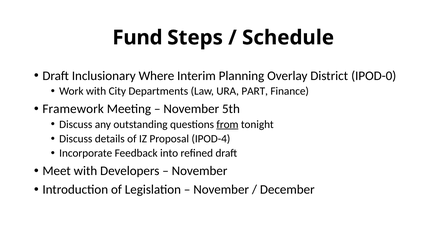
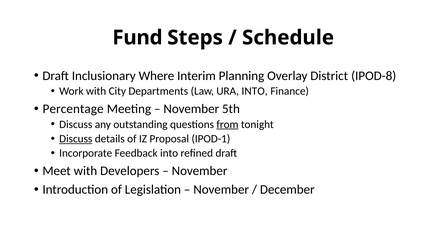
IPOD-0: IPOD-0 -> IPOD-8
URA PART: PART -> INTO
Framework: Framework -> Percentage
Discuss at (76, 138) underline: none -> present
IPOD-4: IPOD-4 -> IPOD-1
